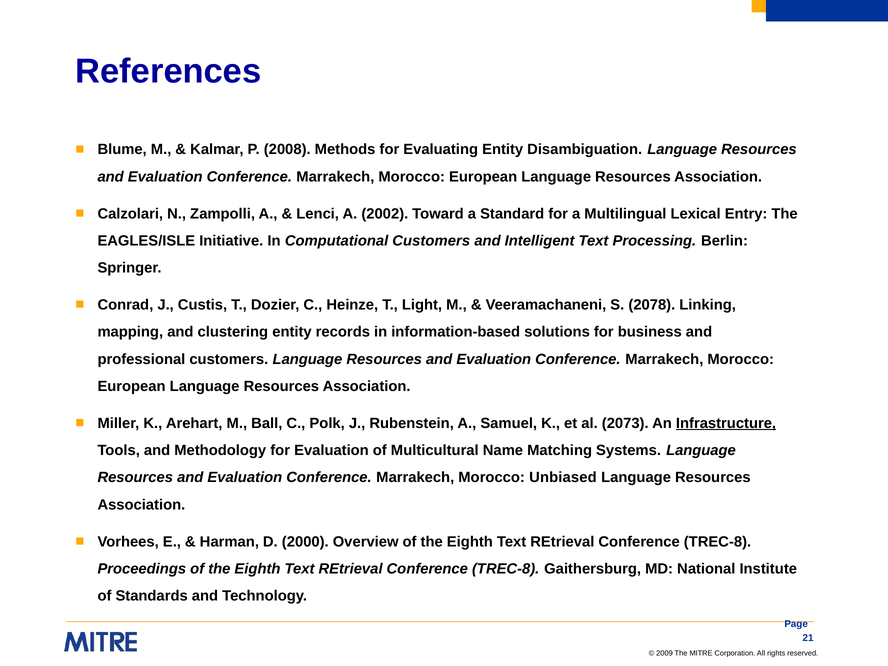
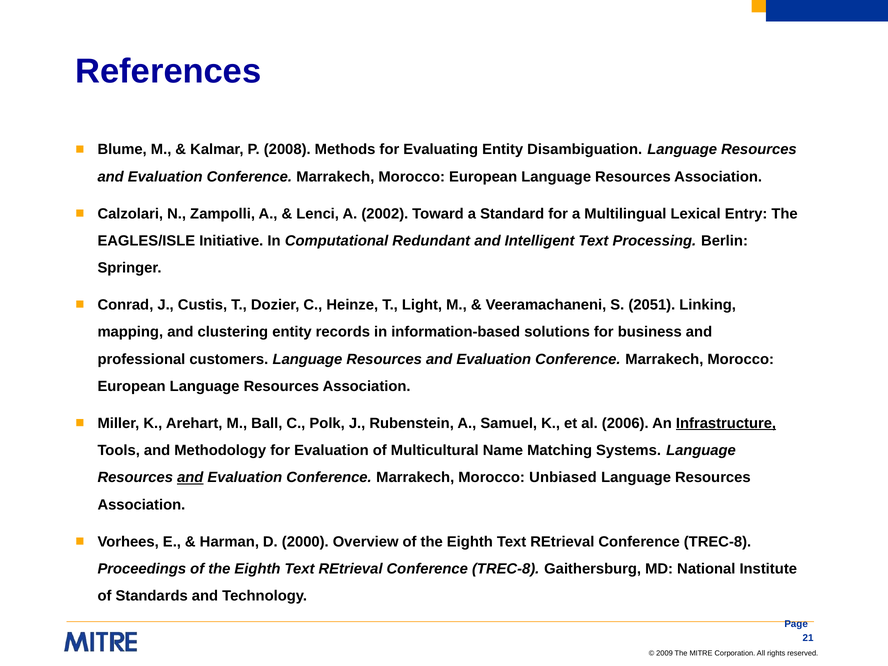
Computational Customers: Customers -> Redundant
2078: 2078 -> 2051
2073: 2073 -> 2006
and at (190, 478) underline: none -> present
